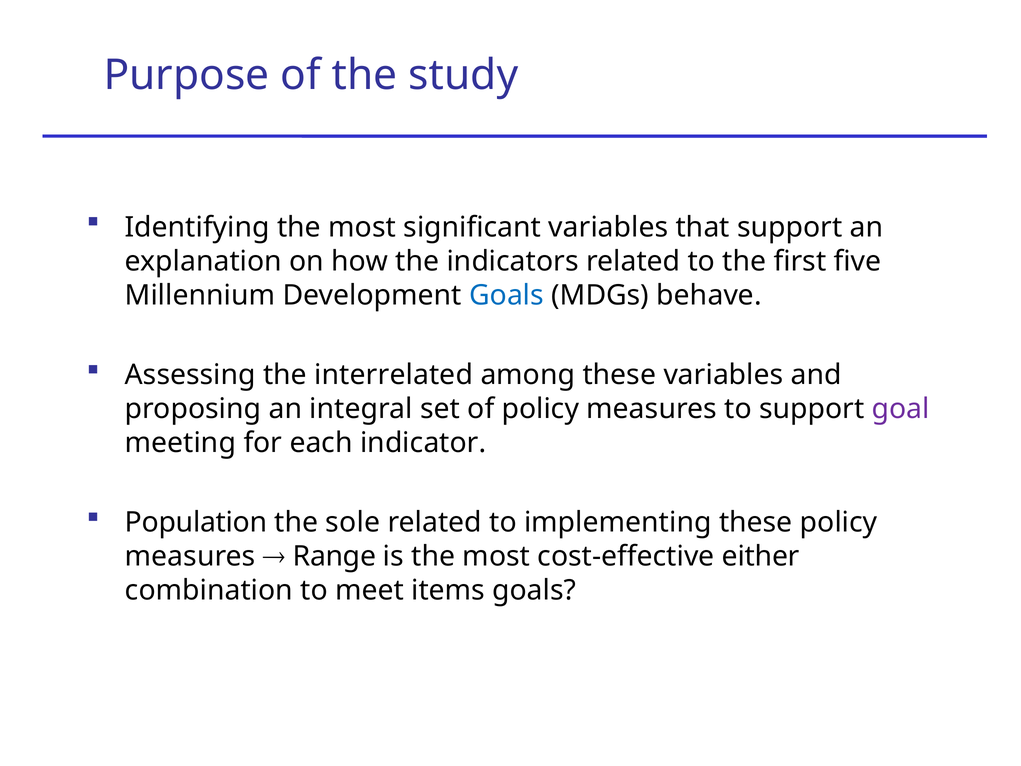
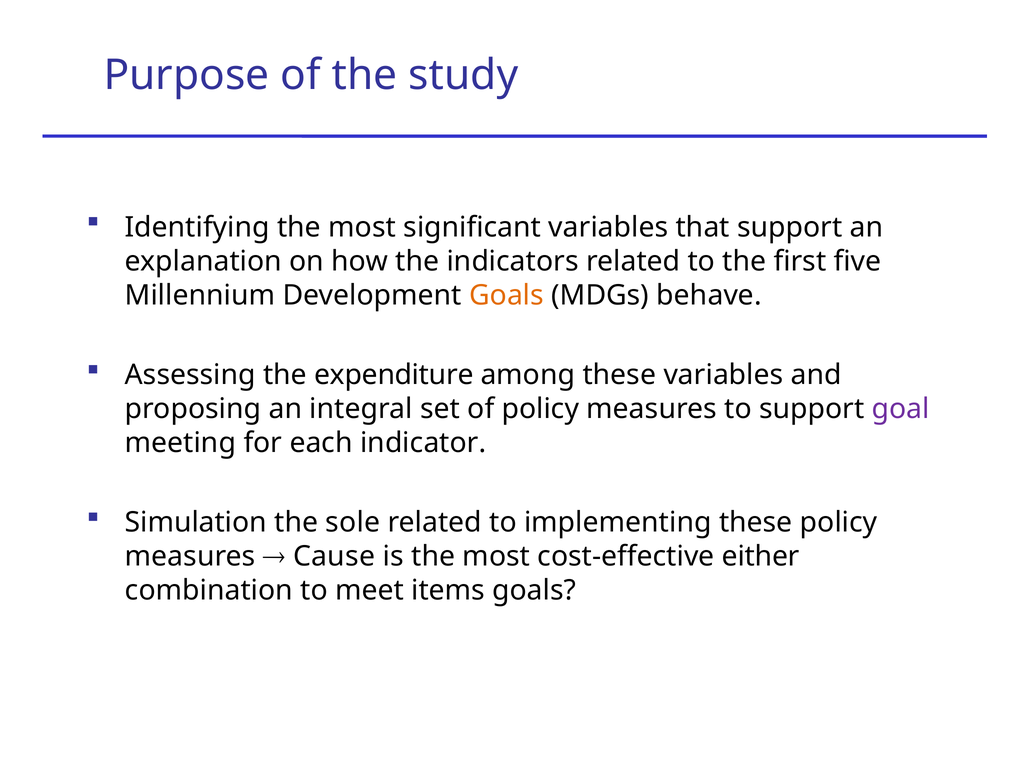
Goals at (507, 295) colour: blue -> orange
interrelated: interrelated -> expenditure
Population: Population -> Simulation
Range: Range -> Cause
